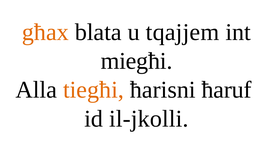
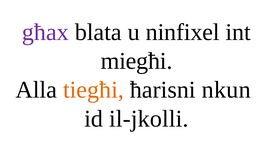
għax colour: orange -> purple
tqajjem: tqajjem -> ninfixel
ħaruf: ħaruf -> nkun
